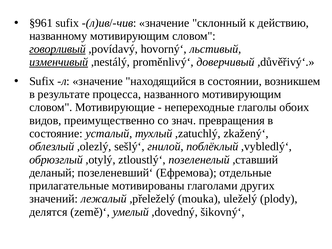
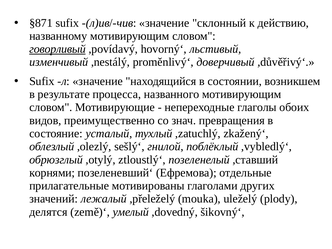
§961: §961 -> §871
изменчивый underline: present -> none
деланый: деланый -> корнями
